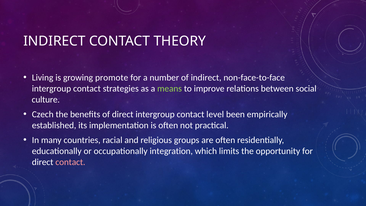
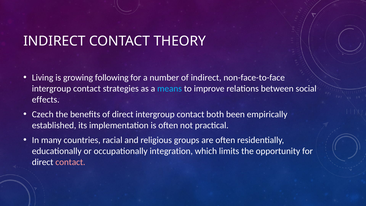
promote: promote -> following
means colour: light green -> light blue
culture: culture -> effects
level: level -> both
